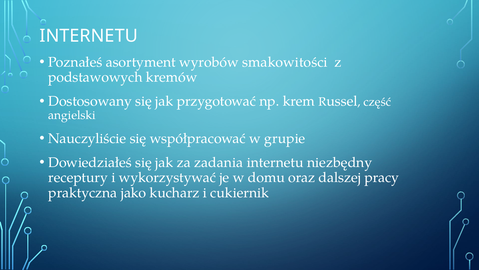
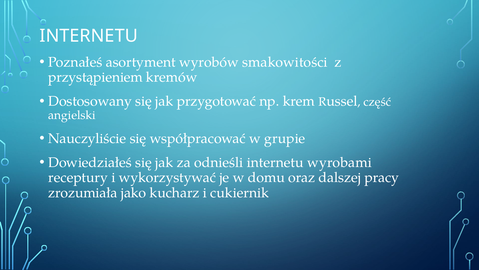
podstawowych: podstawowych -> przystąpieniem
zadania: zadania -> odnieśli
niezbędny: niezbędny -> wyrobami
praktyczna: praktyczna -> zrozumiała
